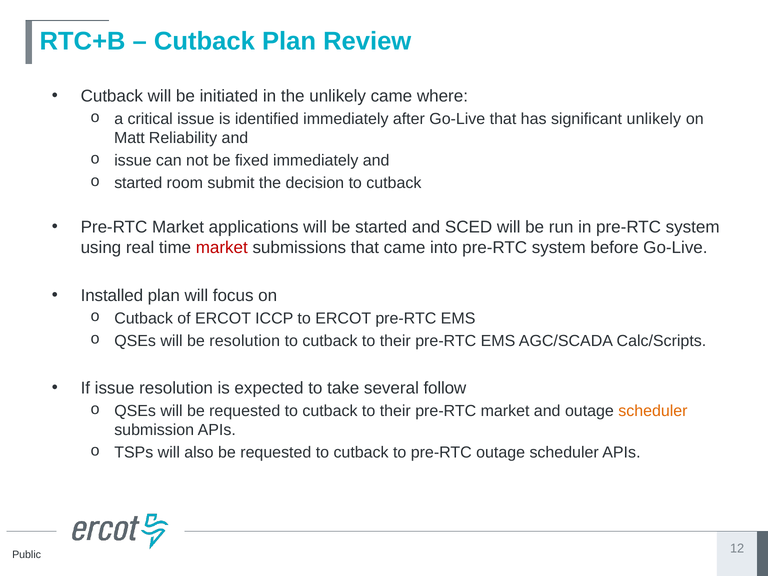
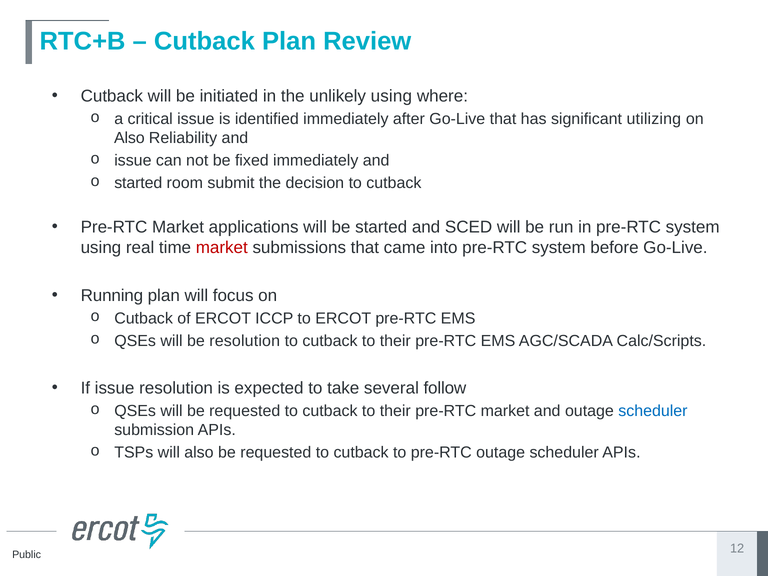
unlikely came: came -> using
significant unlikely: unlikely -> utilizing
Matt at (129, 138): Matt -> Also
Installed: Installed -> Running
scheduler at (653, 411) colour: orange -> blue
